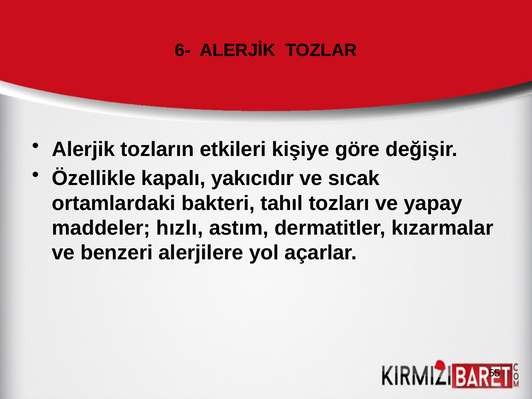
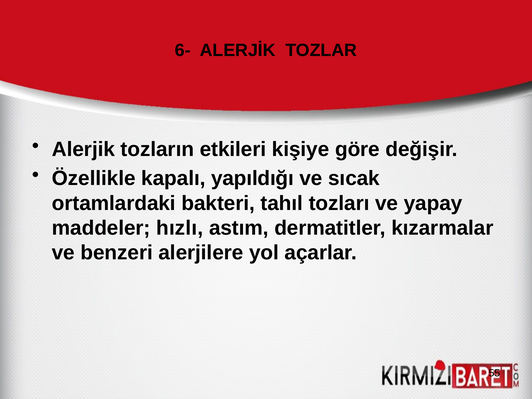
yakıcıdır: yakıcıdır -> yapıldığı
